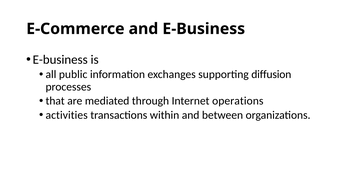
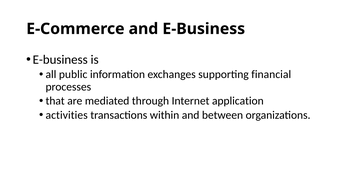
diffusion: diffusion -> financial
operations: operations -> application
